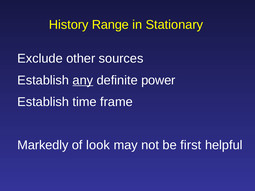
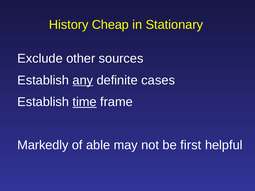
Range: Range -> Cheap
power: power -> cases
time underline: none -> present
look: look -> able
